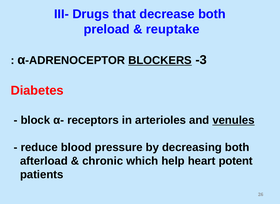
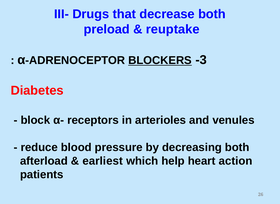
venules underline: present -> none
chronic: chronic -> earliest
potent: potent -> action
